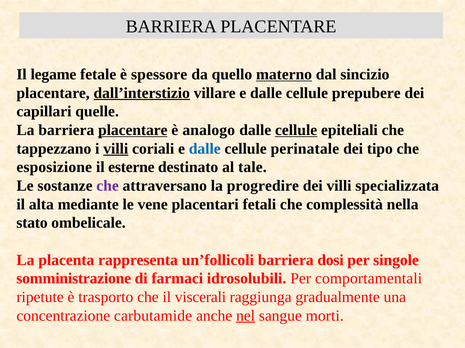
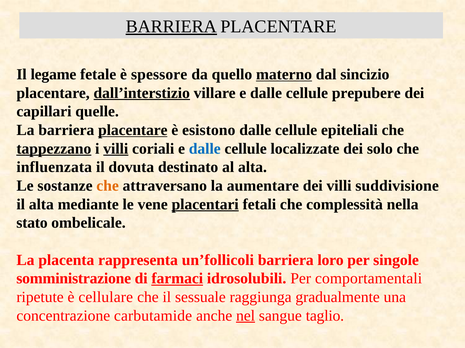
BARRIERA at (171, 27) underline: none -> present
analogo: analogo -> esistono
cellule at (296, 130) underline: present -> none
tappezzano underline: none -> present
perinatale: perinatale -> localizzate
tipo: tipo -> solo
esposizione: esposizione -> influenzata
esterne: esterne -> dovuta
al tale: tale -> alta
che at (108, 186) colour: purple -> orange
progredire: progredire -> aumentare
specializzata: specializzata -> suddivisione
placentari underline: none -> present
dosi: dosi -> loro
farmaci underline: none -> present
trasporto: trasporto -> cellulare
viscerali: viscerali -> sessuale
morti: morti -> taglio
